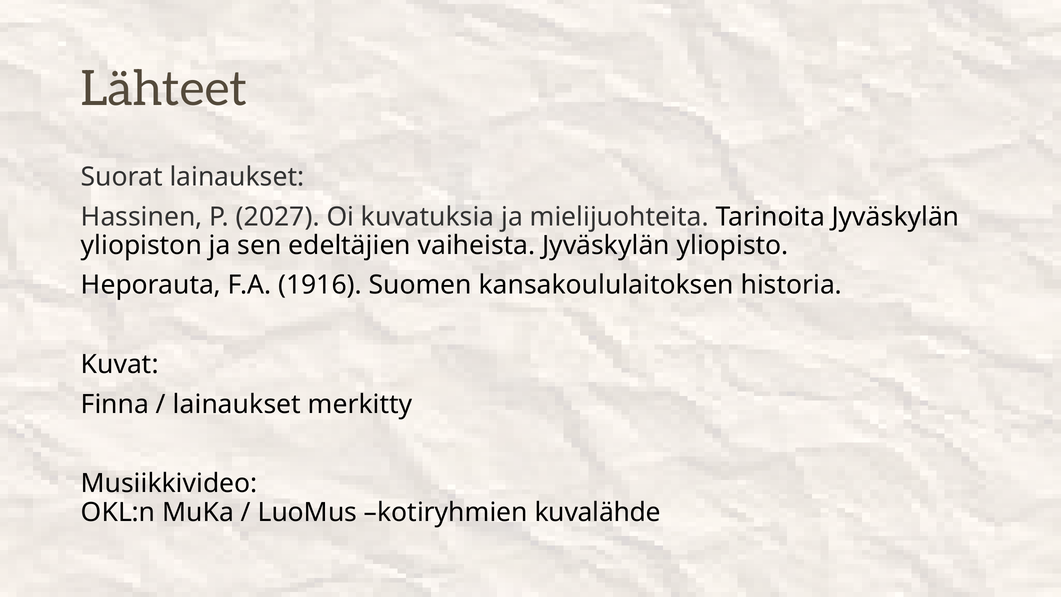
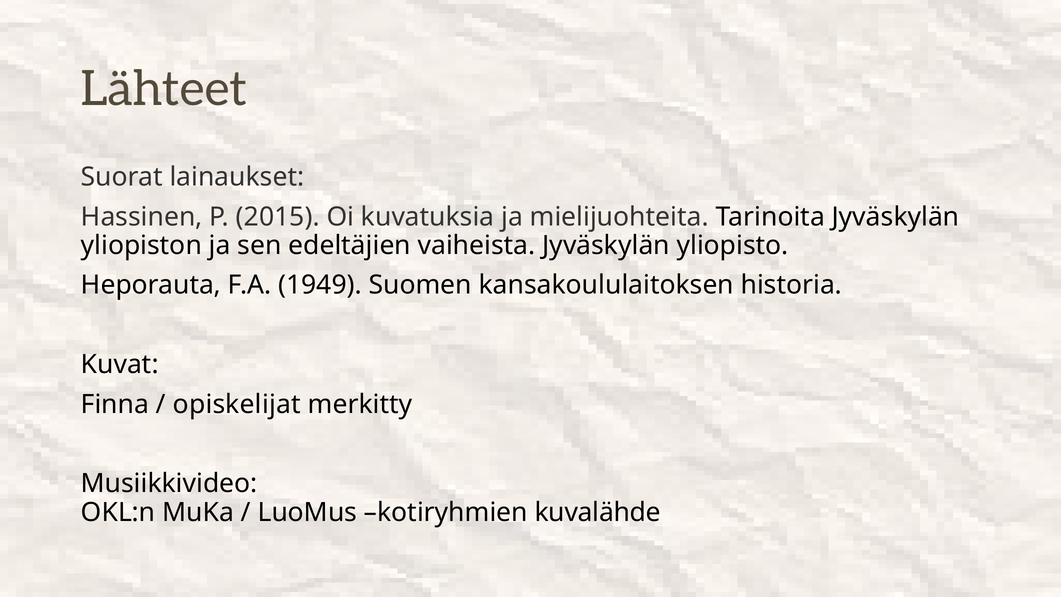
2027: 2027 -> 2015
1916: 1916 -> 1949
lainaukset at (237, 404): lainaukset -> opiskelijat
